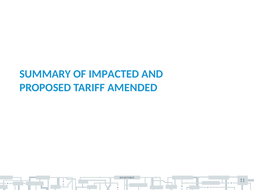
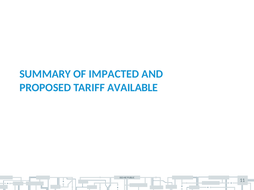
AMENDED: AMENDED -> AVAILABLE
